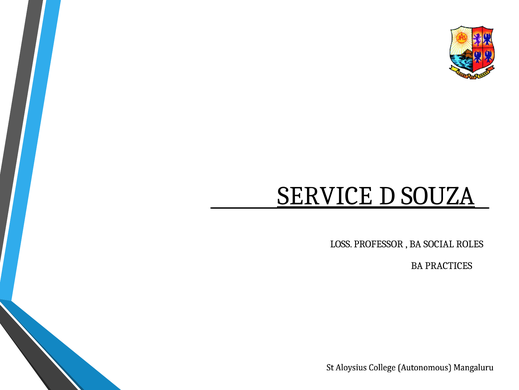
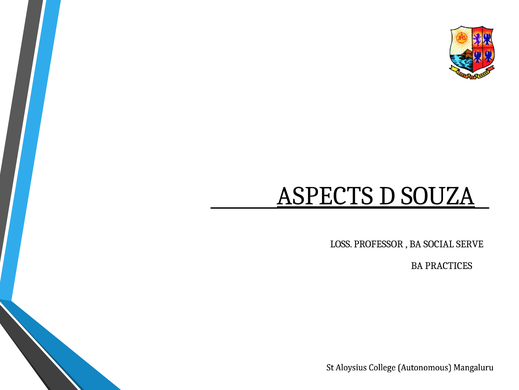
SERVICE: SERVICE -> ASPECTS
ROLES: ROLES -> SERVE
